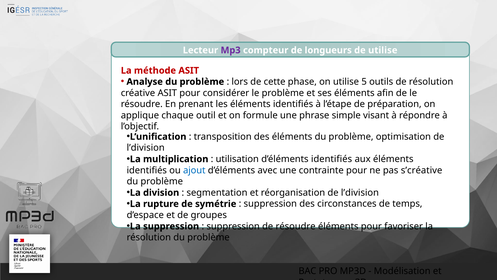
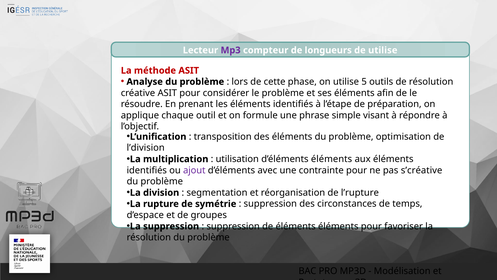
d’éléments identifiés: identifiés -> éléments
ajout colour: blue -> purple
réorganisation de l’division: l’division -> l’rupture
de résoudre: résoudre -> éléments
